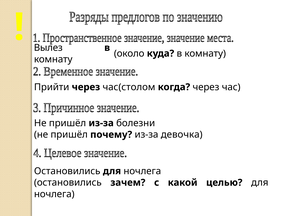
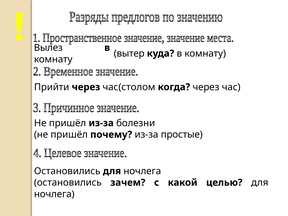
около: около -> вытер
девочка: девочка -> простые
